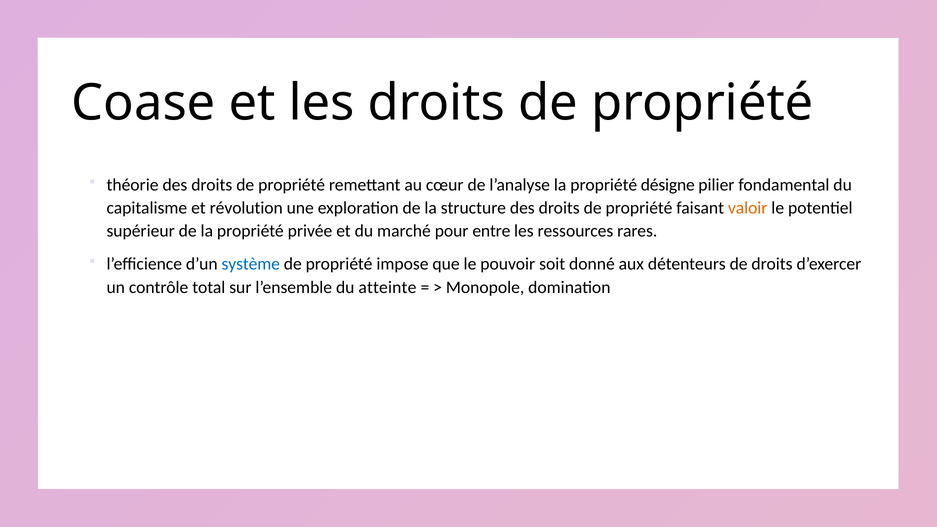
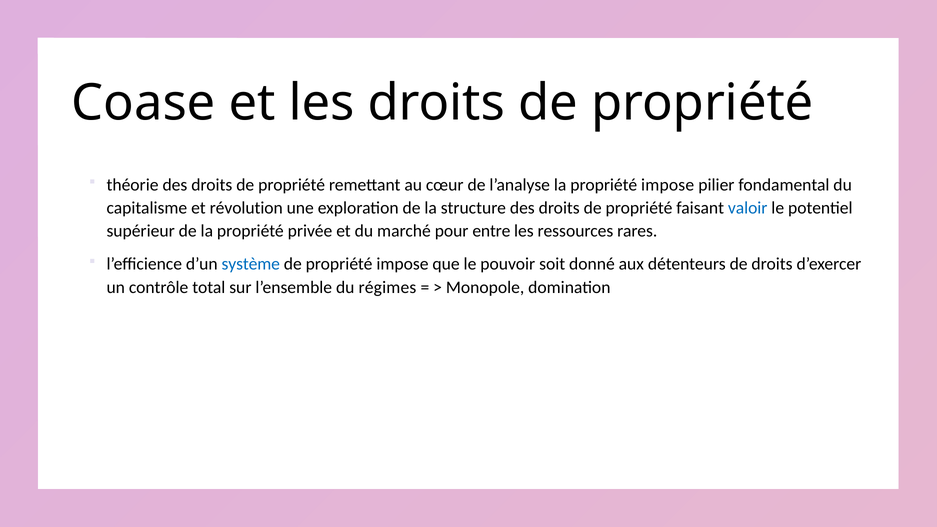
la propriété désigne: désigne -> impose
valoir colour: orange -> blue
atteinte: atteinte -> régimes
